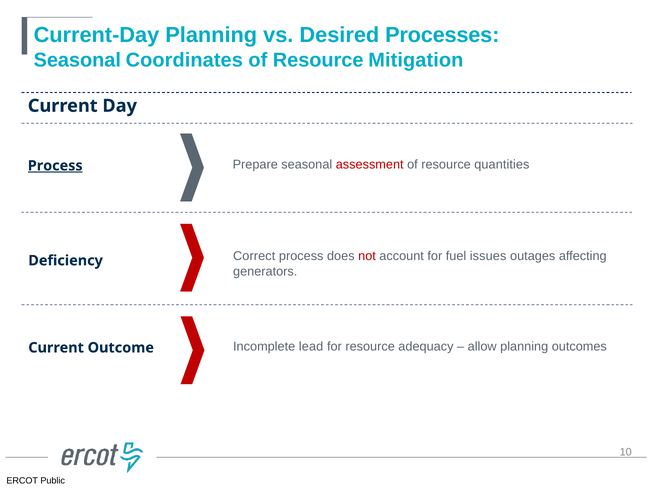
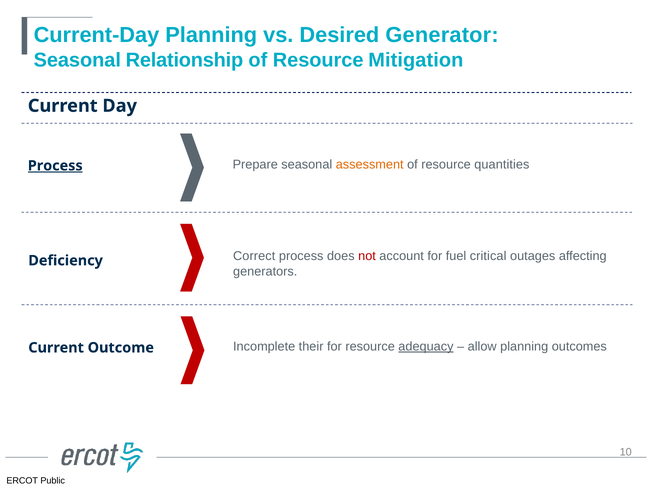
Processes: Processes -> Generator
Coordinates: Coordinates -> Relationship
assessment colour: red -> orange
issues: issues -> critical
lead: lead -> their
adequacy underline: none -> present
